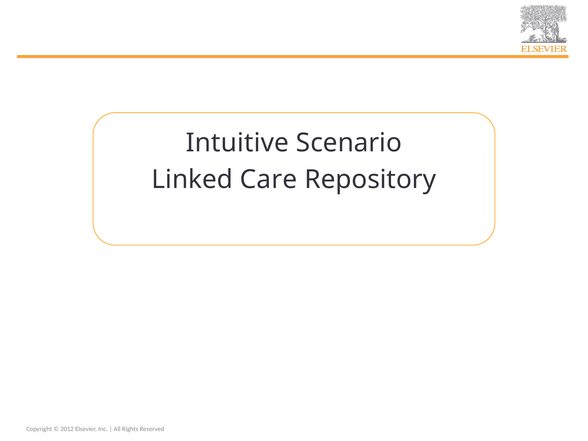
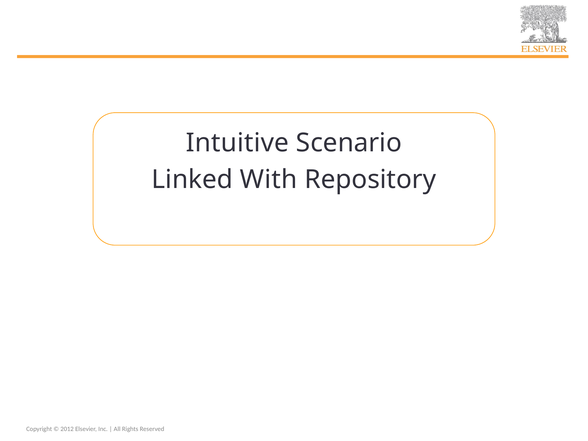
Care: Care -> With
